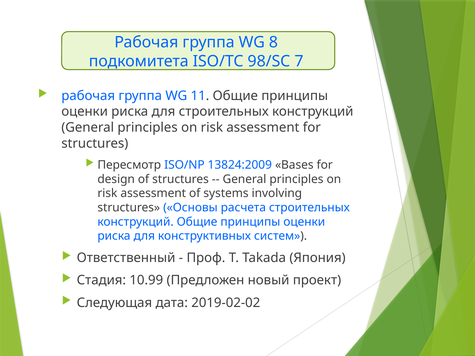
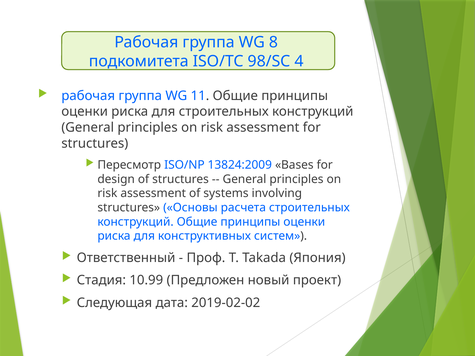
7: 7 -> 4
